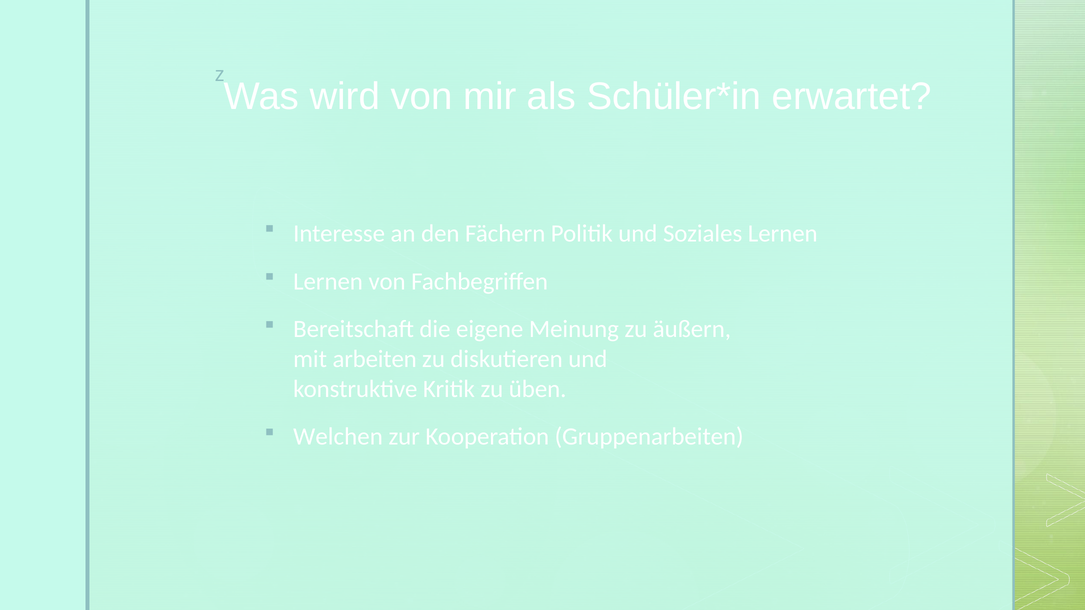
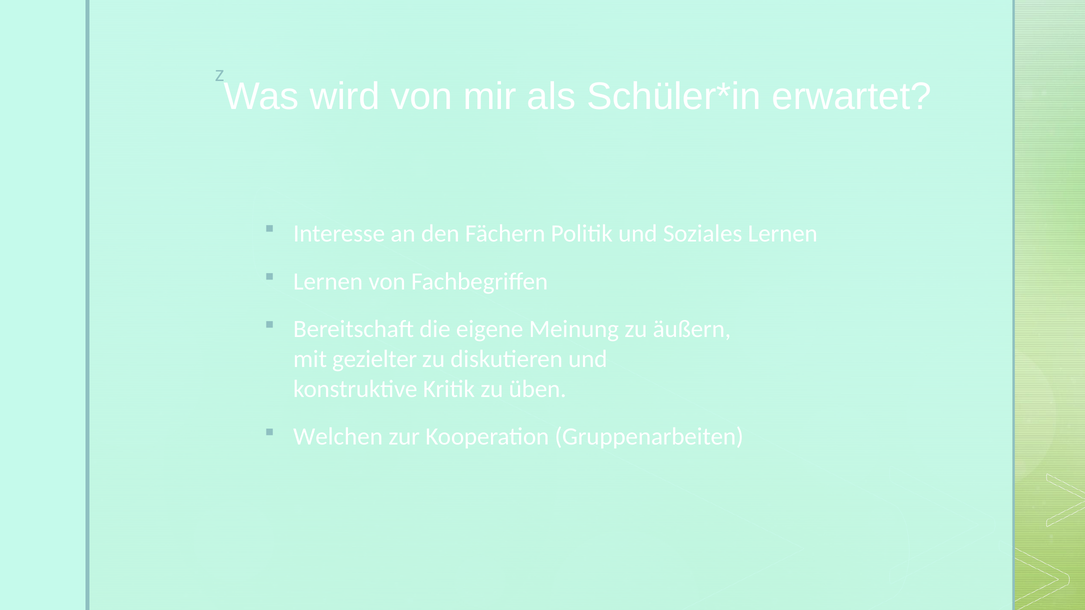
arbeiten: arbeiten -> gezielter
